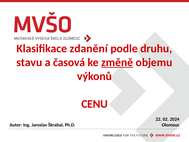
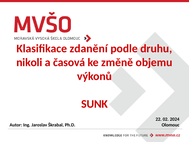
stavu: stavu -> nikoli
změně underline: present -> none
CENU: CENU -> SUNK
